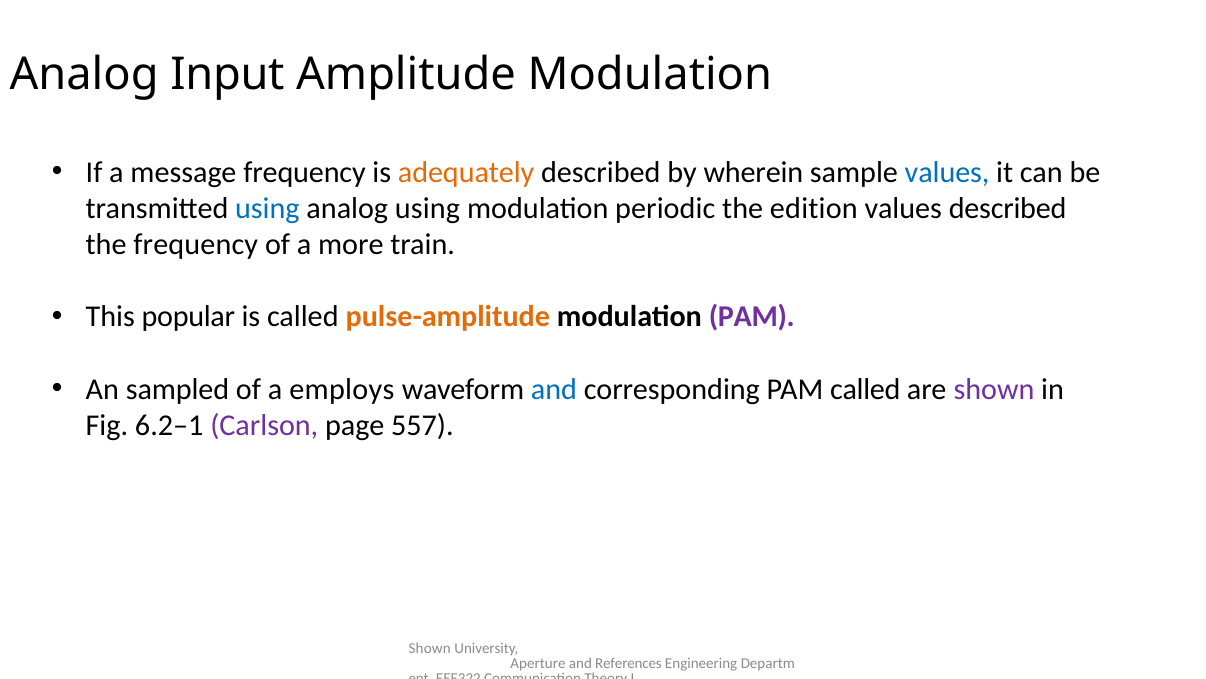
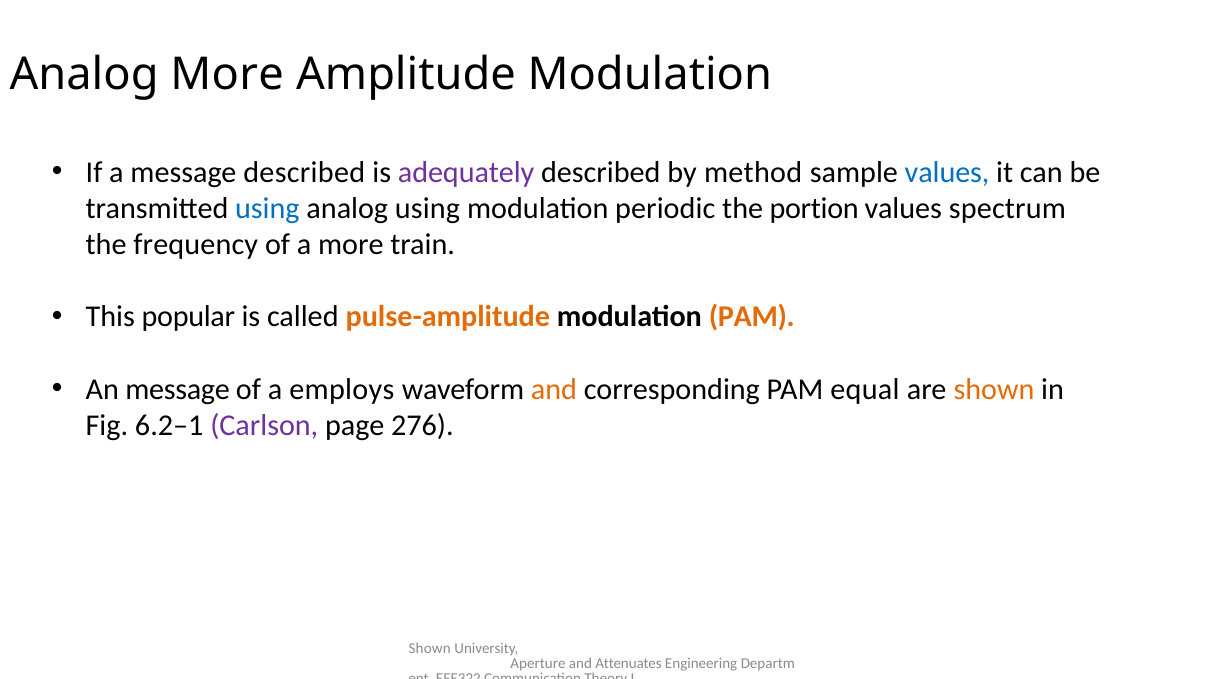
Analog Input: Input -> More
message frequency: frequency -> described
adequately colour: orange -> purple
wherein: wherein -> method
edition: edition -> portion
values described: described -> spectrum
PAM at (752, 317) colour: purple -> orange
An sampled: sampled -> message
and at (554, 389) colour: blue -> orange
PAM called: called -> equal
shown at (994, 389) colour: purple -> orange
557: 557 -> 276
References: References -> Attenuates
